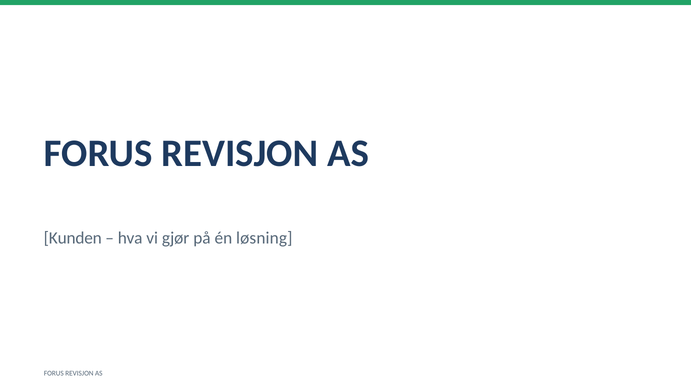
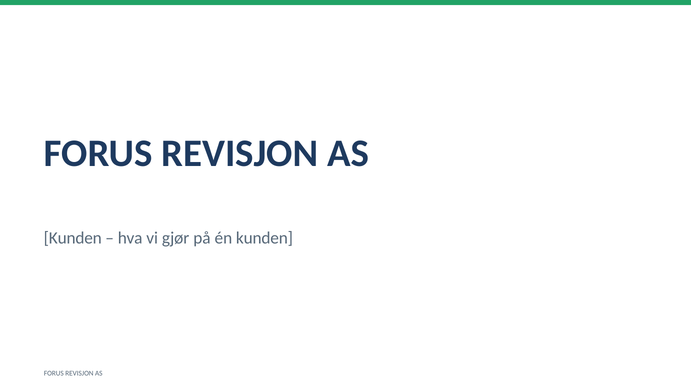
én løsning: løsning -> kunden
